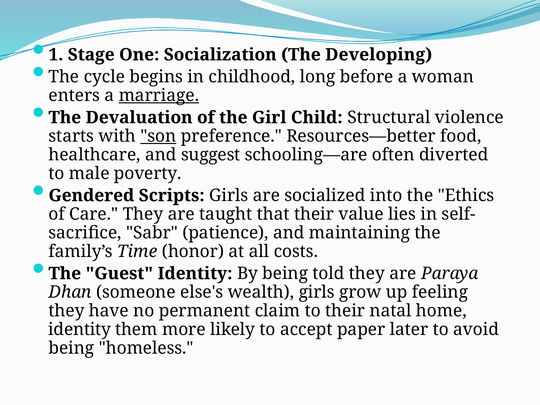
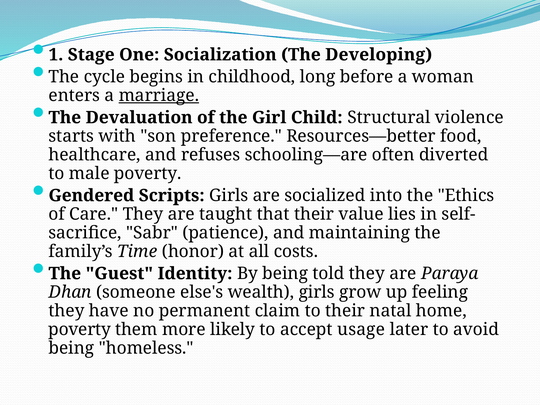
son underline: present -> none
suggest: suggest -> refuses
identity at (80, 329): identity -> poverty
paper: paper -> usage
